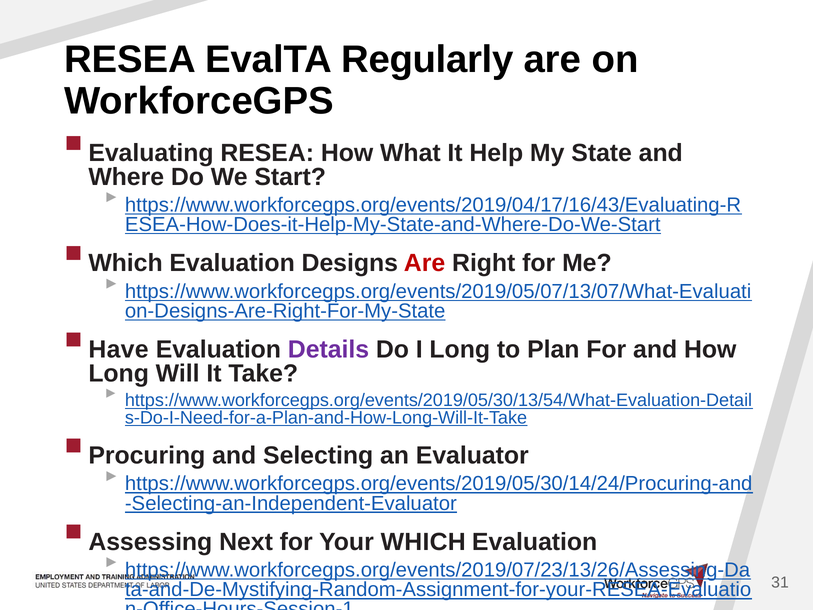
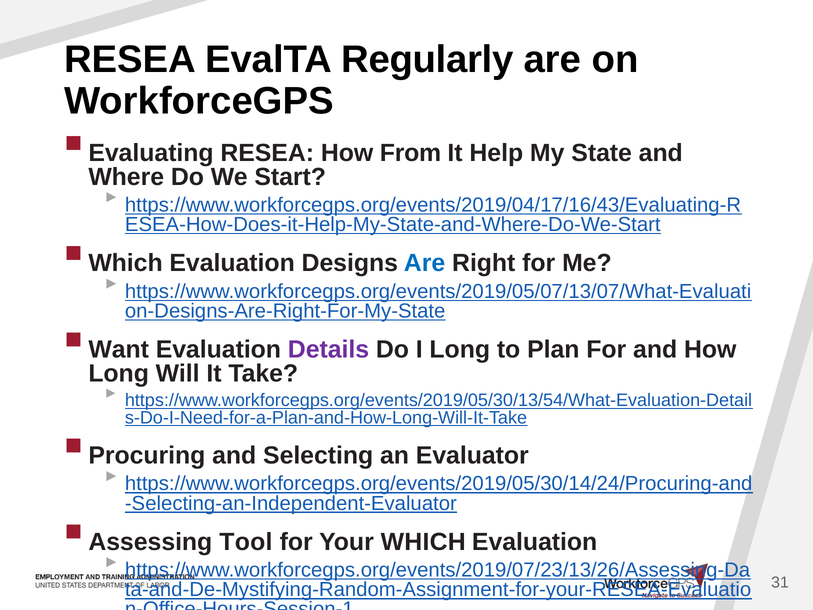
What: What -> From
Are at (425, 263) colour: red -> blue
Have: Have -> Want
Next: Next -> Tool
